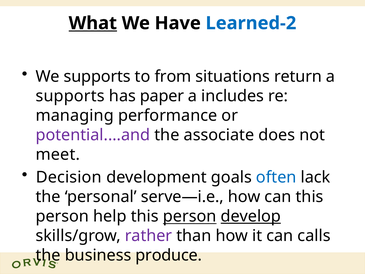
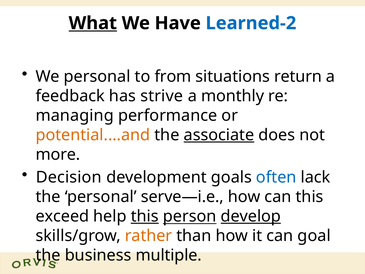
We supports: supports -> personal
supports at (70, 96): supports -> feedback
paper: paper -> strive
includes: includes -> monthly
potential....and colour: purple -> orange
associate underline: none -> present
meet: meet -> more
person at (62, 216): person -> exceed
this at (145, 216) underline: none -> present
rather colour: purple -> orange
calls: calls -> goal
produce: produce -> multiple
